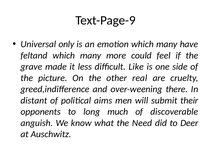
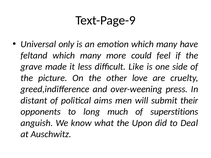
real: real -> love
there: there -> press
discoverable: discoverable -> superstitions
Need: Need -> Upon
Deer: Deer -> Deal
